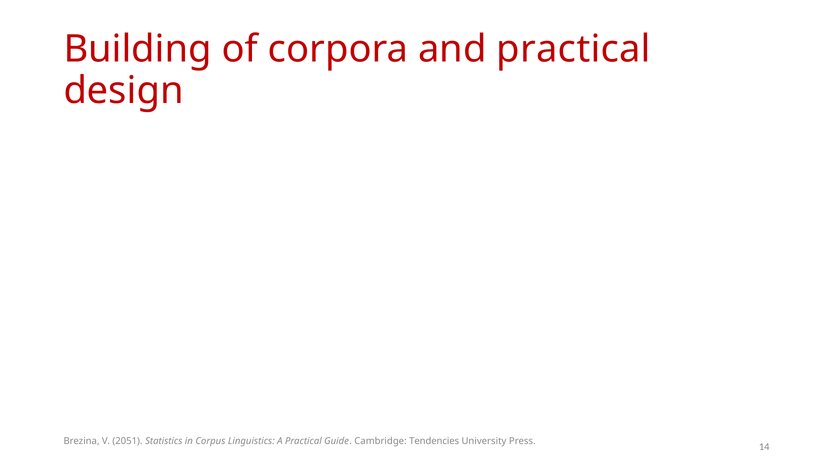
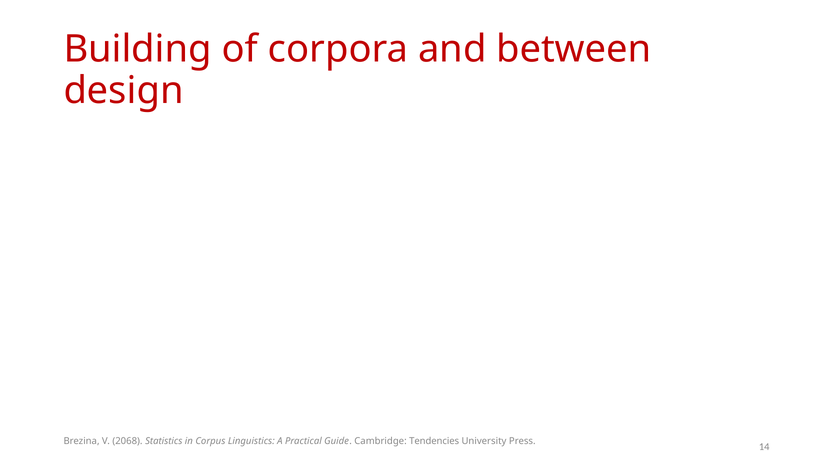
and practical: practical -> between
2051: 2051 -> 2068
